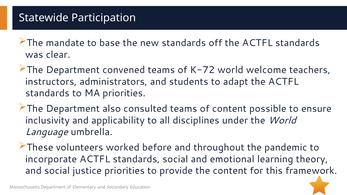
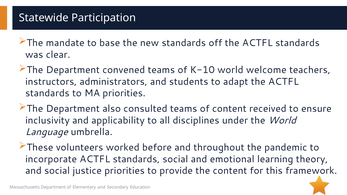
K-72: K-72 -> K-10
possible: possible -> received
